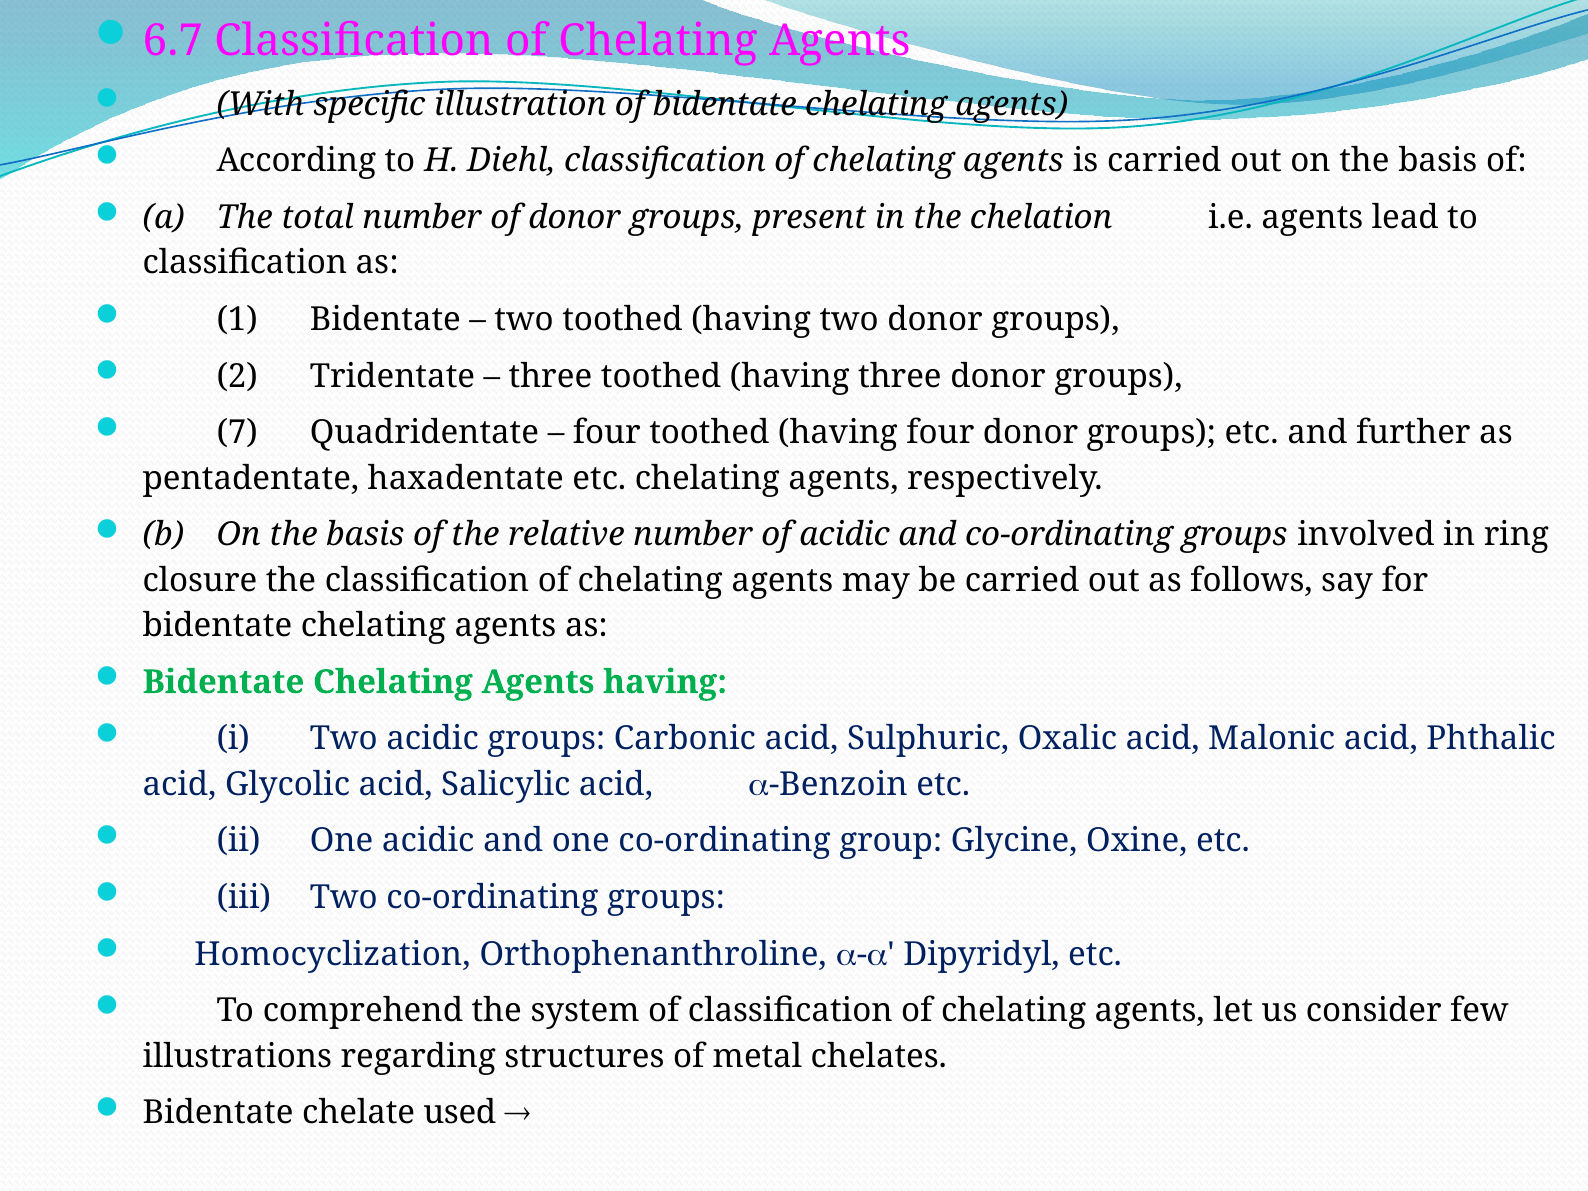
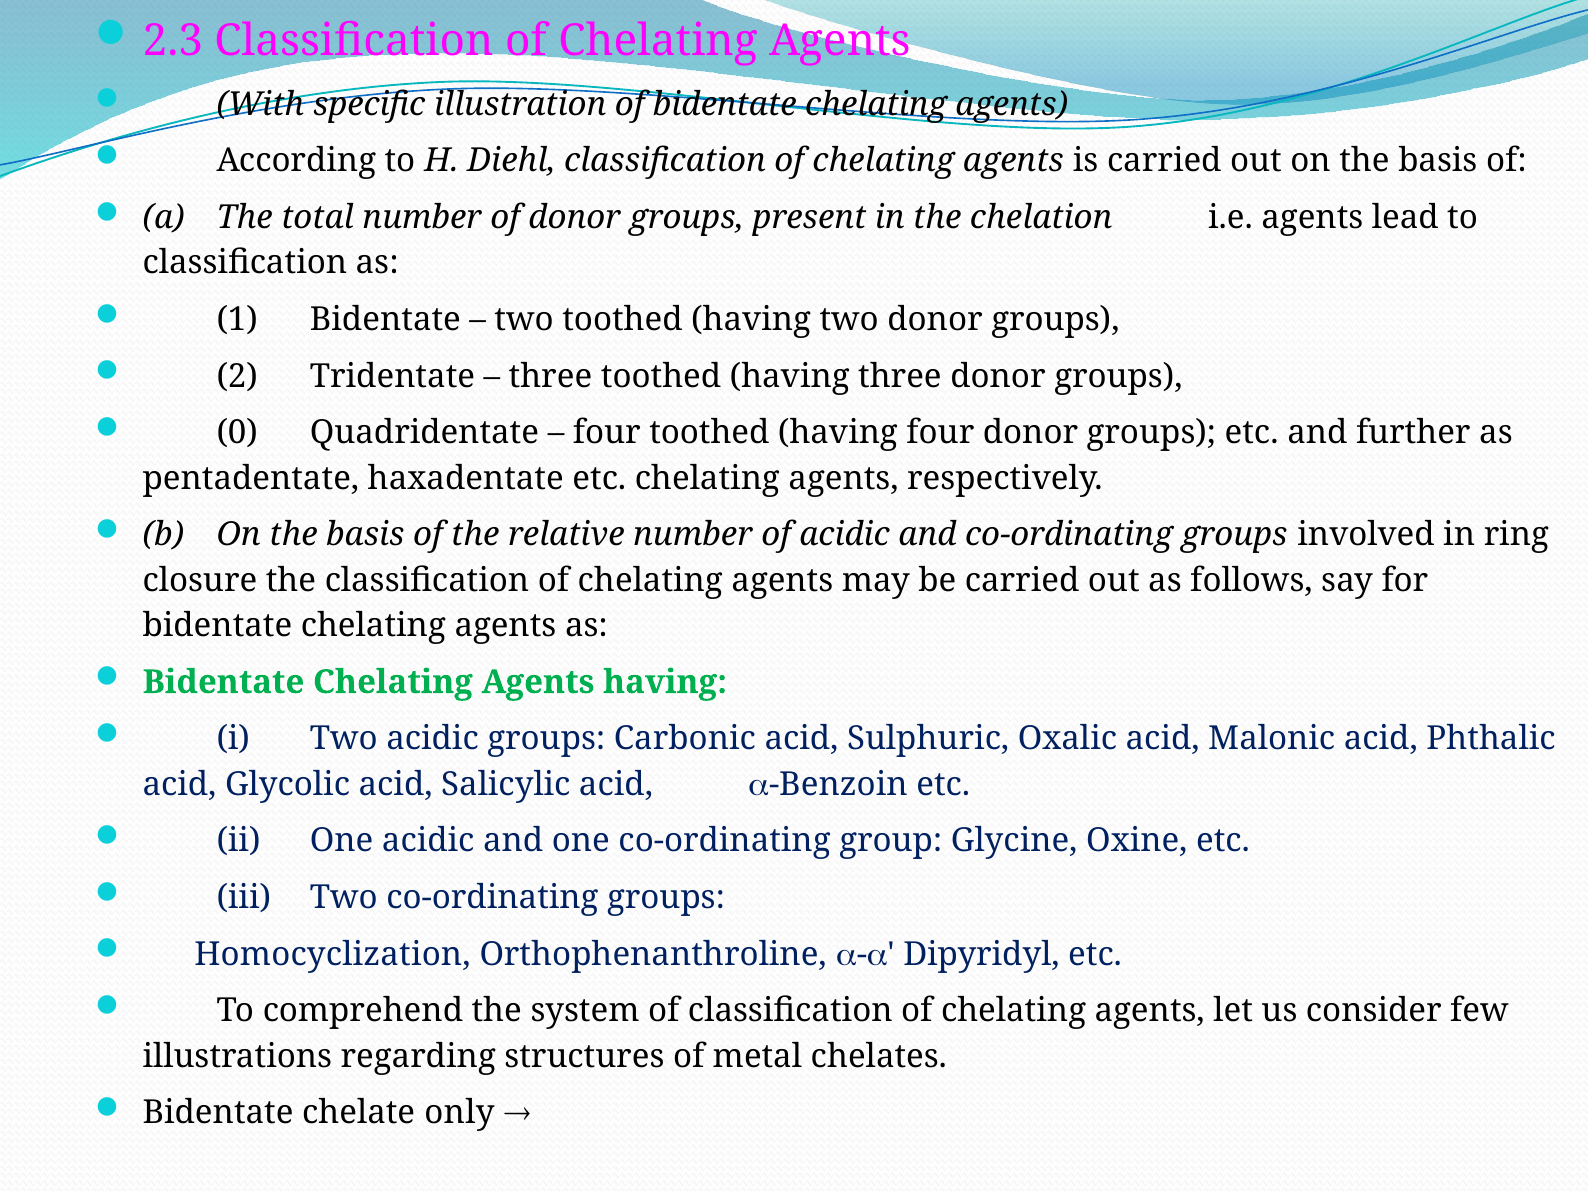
6.7: 6.7 -> 2.3
7: 7 -> 0
used: used -> only
